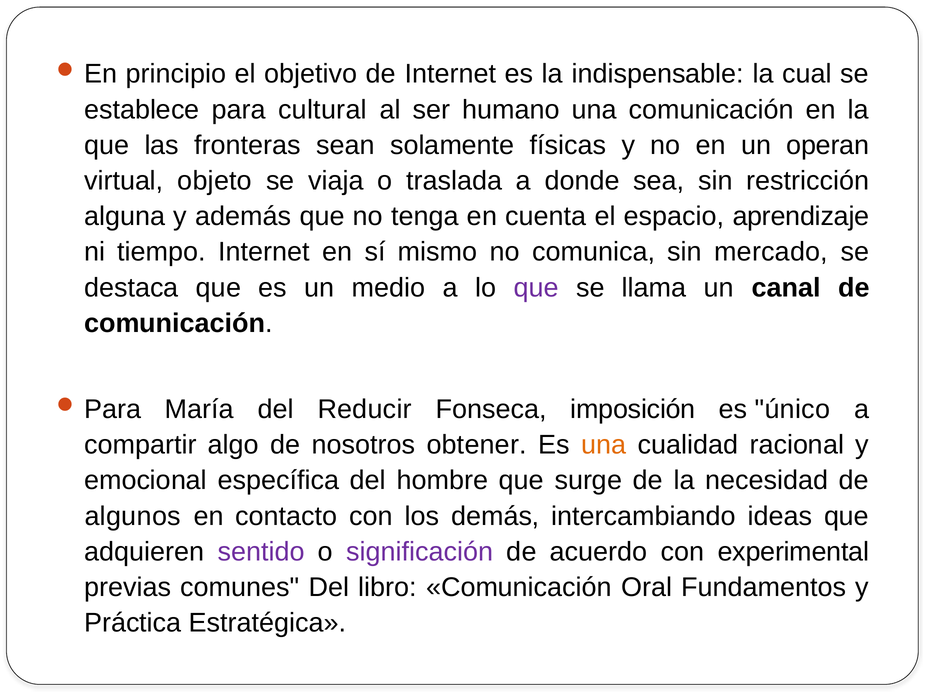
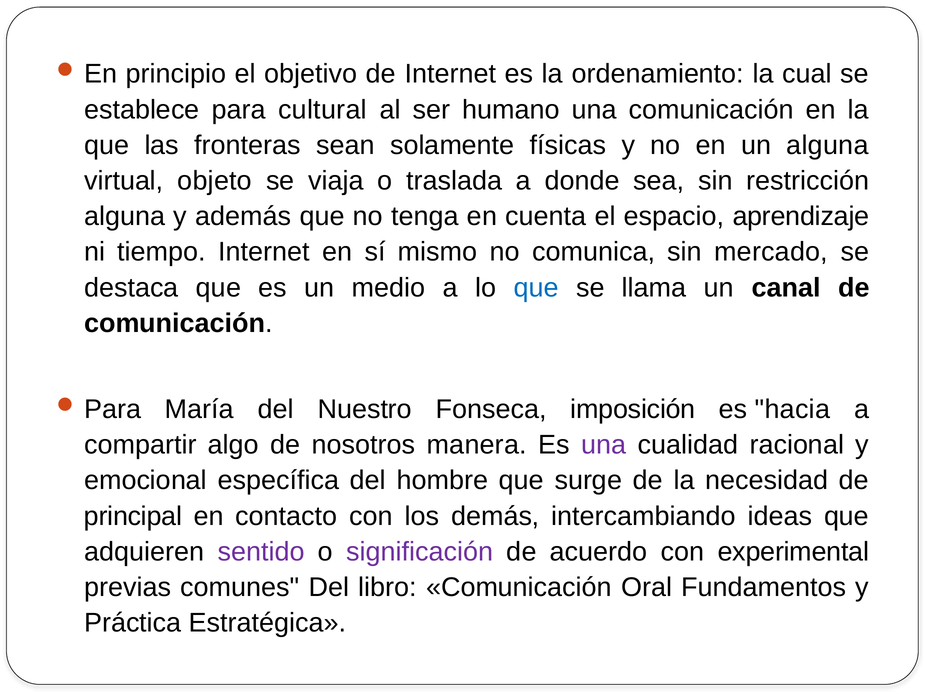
indispensable: indispensable -> ordenamiento
un operan: operan -> alguna
que at (536, 288) colour: purple -> blue
Reducir: Reducir -> Nuestro
único: único -> hacia
obtener: obtener -> manera
una at (604, 445) colour: orange -> purple
algunos: algunos -> principal
